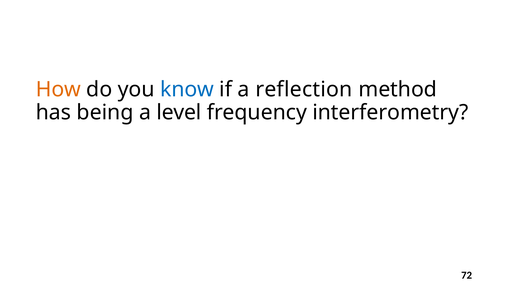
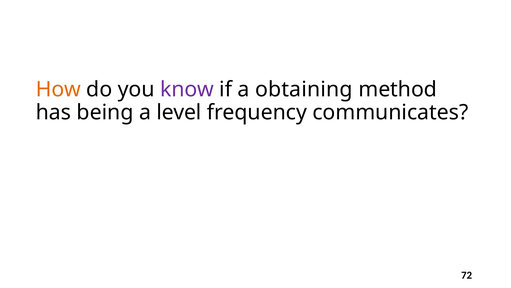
know colour: blue -> purple
reflection: reflection -> obtaining
interferometry: interferometry -> communicates
